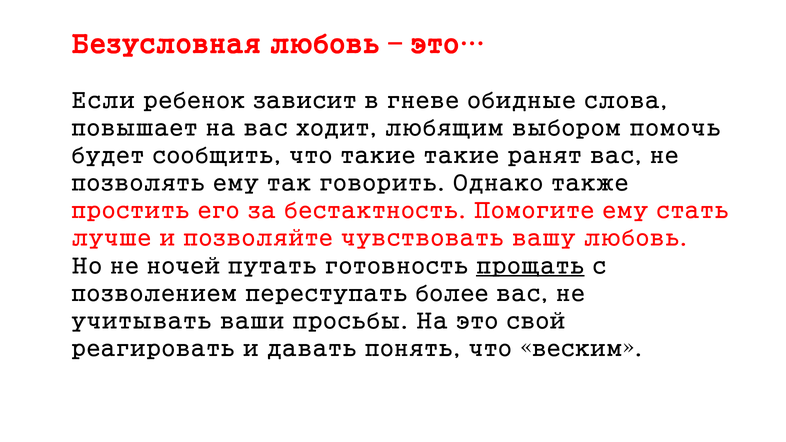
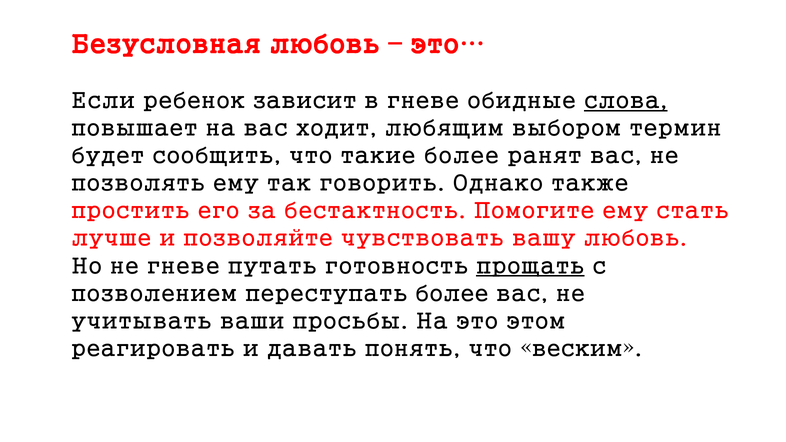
слова underline: none -> present
помочь: помочь -> термин
такие такие: такие -> более
не ночей: ночей -> гневе
свой: свой -> этом
